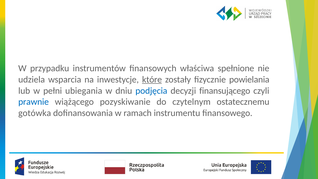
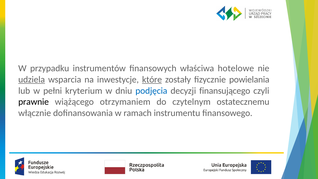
spełnione: spełnione -> hotelowe
udziela underline: none -> present
ubiegania: ubiegania -> kryterium
prawnie colour: blue -> black
pozyskiwanie: pozyskiwanie -> otrzymaniem
gotówka: gotówka -> włącznie
